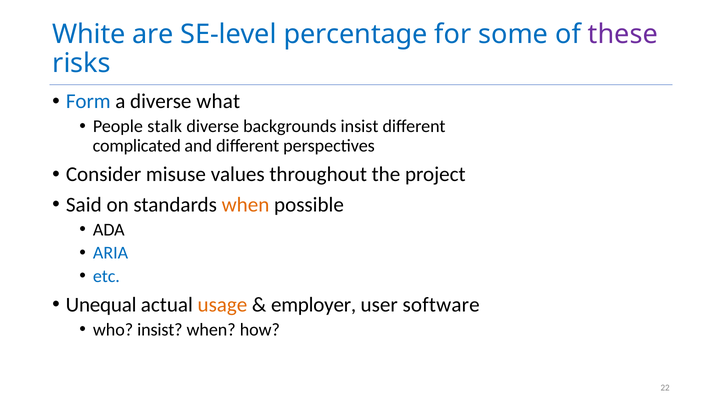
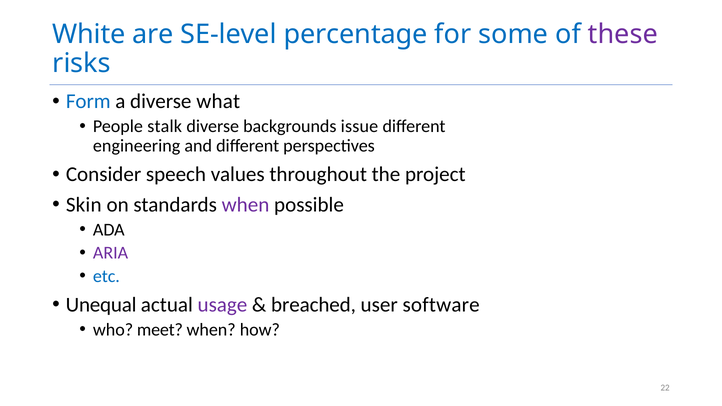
backgrounds insist: insist -> issue
complicated: complicated -> engineering
misuse: misuse -> speech
Said: Said -> Skin
when at (245, 205) colour: orange -> purple
ARIA colour: blue -> purple
usage colour: orange -> purple
employer: employer -> breached
who insist: insist -> meet
